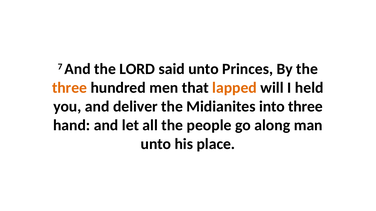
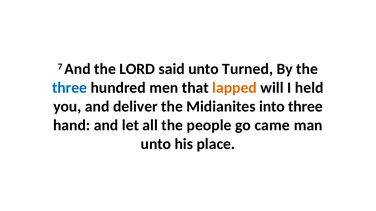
Princes: Princes -> Turned
three at (69, 88) colour: orange -> blue
along: along -> came
